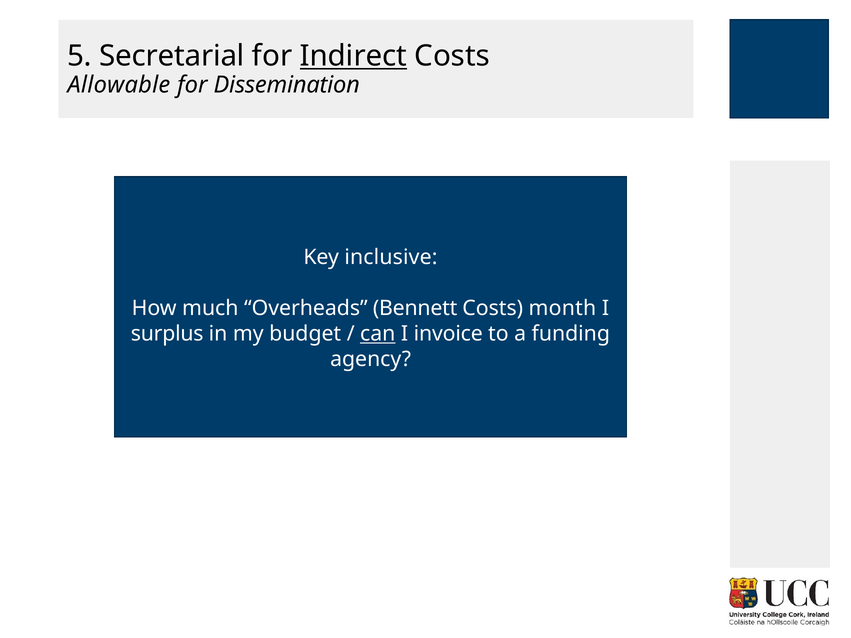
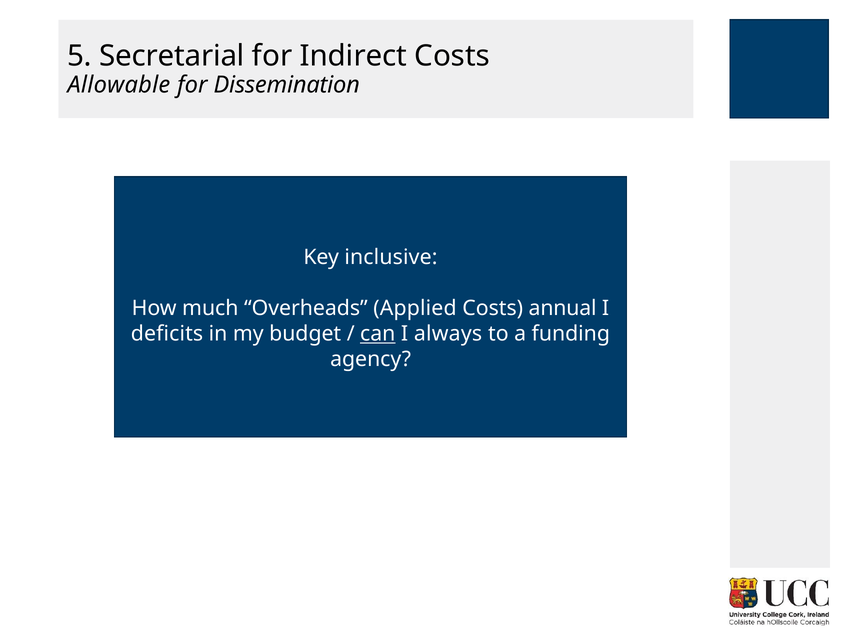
Indirect underline: present -> none
Bennett: Bennett -> Applied
month: month -> annual
surplus: surplus -> deficits
invoice: invoice -> always
